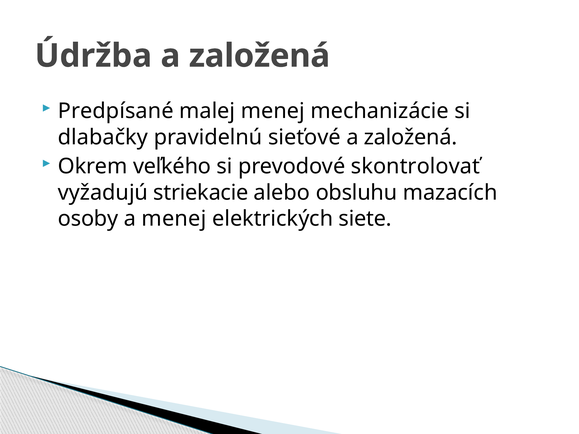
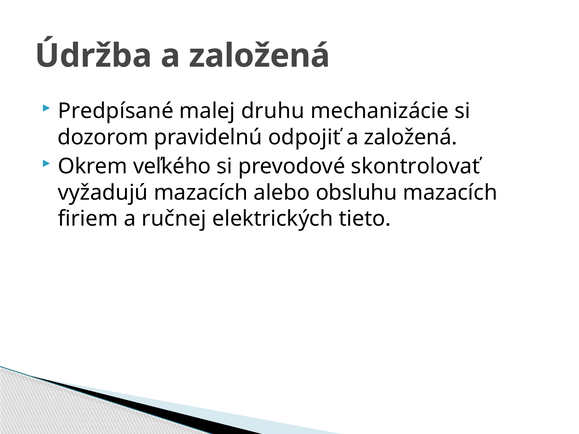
malej menej: menej -> druhu
dlabačky: dlabačky -> dozorom
sieťové: sieťové -> odpojiť
vyžadujú striekacie: striekacie -> mazacích
osoby: osoby -> firiem
a menej: menej -> ručnej
siete: siete -> tieto
